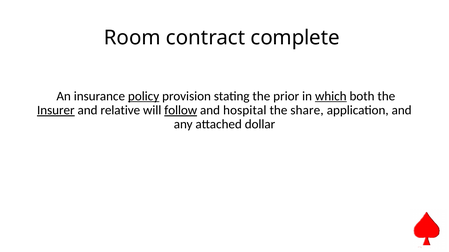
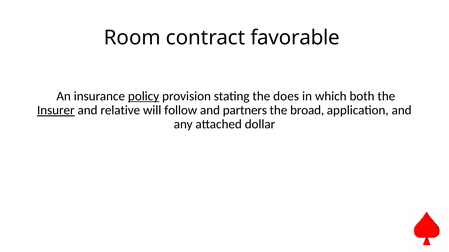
complete: complete -> favorable
prior: prior -> does
which underline: present -> none
follow underline: present -> none
hospital: hospital -> partners
share: share -> broad
